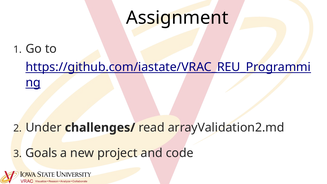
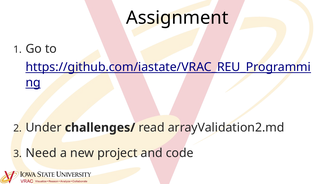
Goals: Goals -> Need
